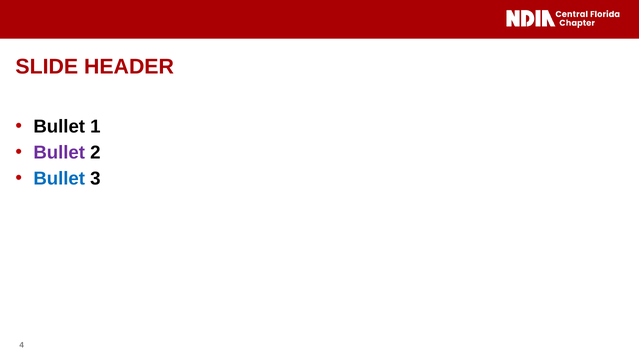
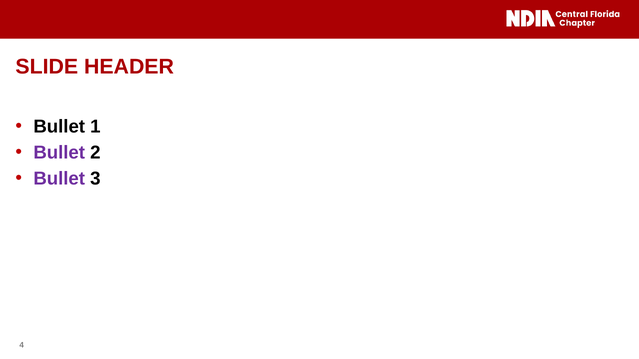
Bullet at (59, 179) colour: blue -> purple
